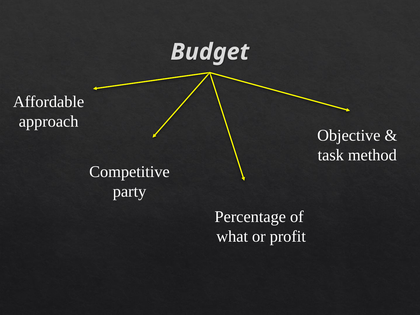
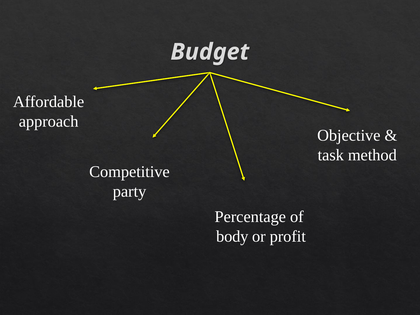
what: what -> body
